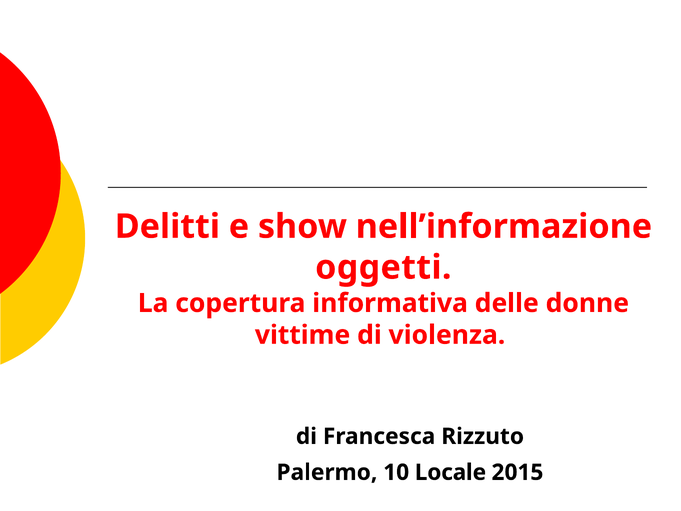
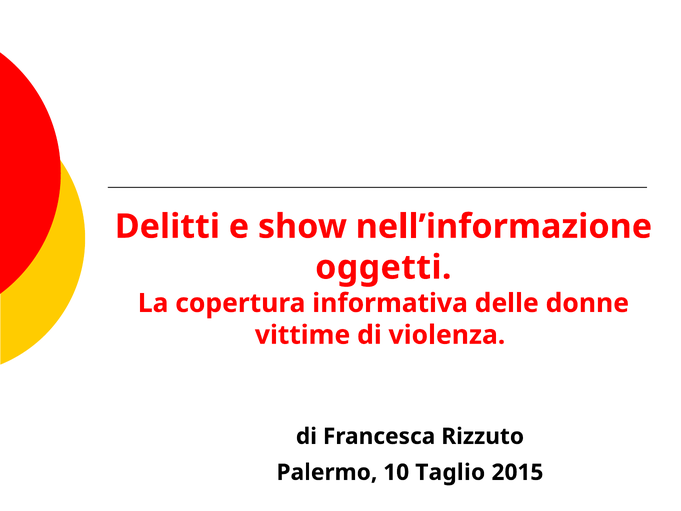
Locale: Locale -> Taglio
